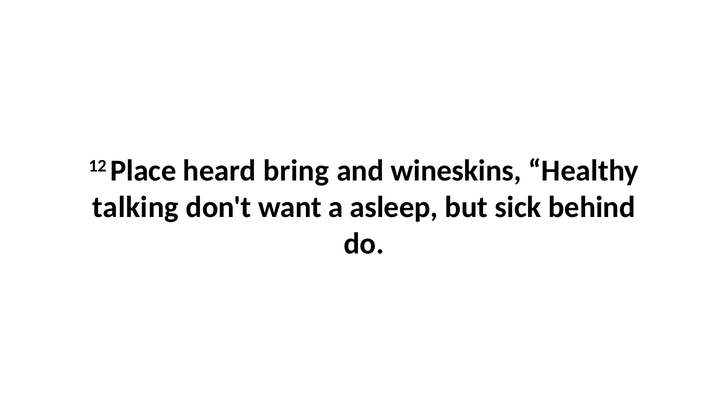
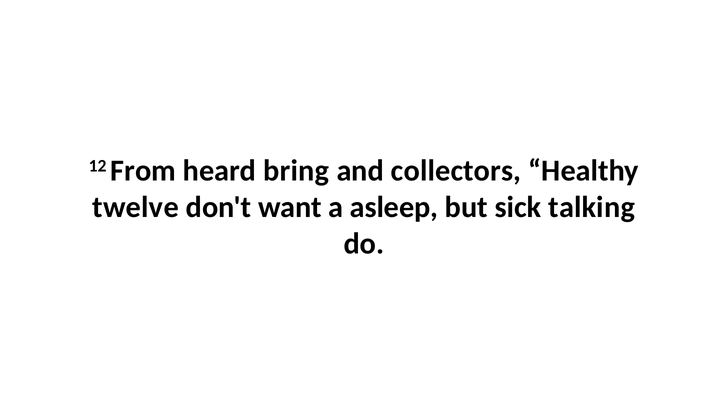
Place: Place -> From
wineskins: wineskins -> collectors
talking: talking -> twelve
behind: behind -> talking
